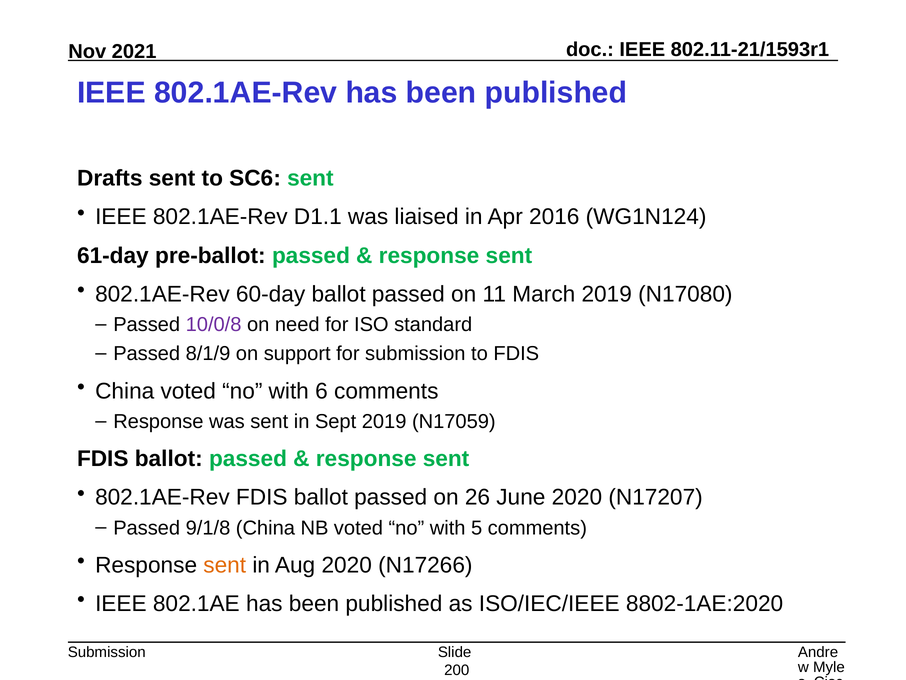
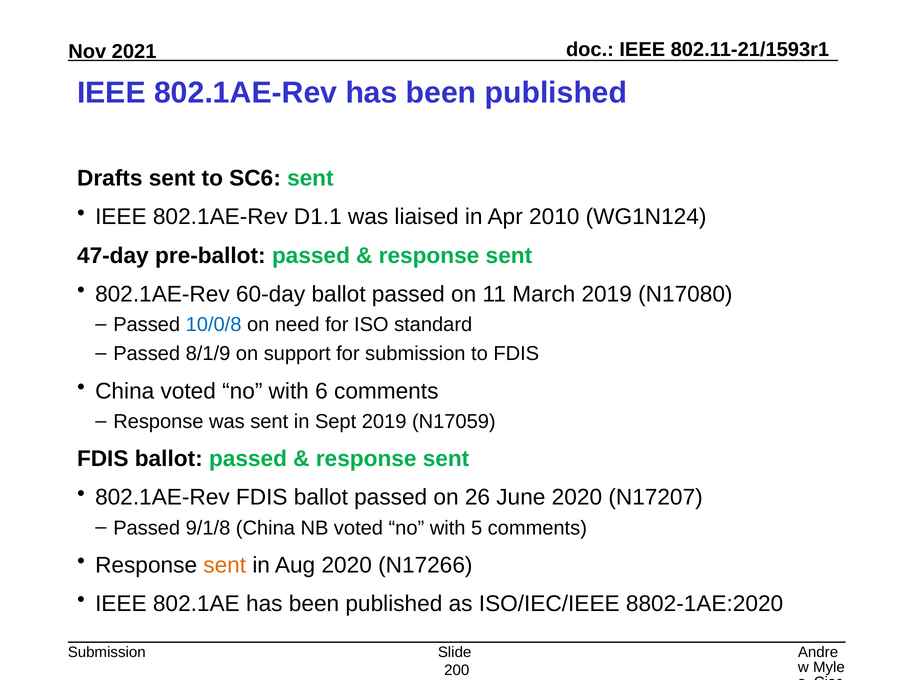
2016: 2016 -> 2010
61-day: 61-day -> 47-day
10/0/8 colour: purple -> blue
